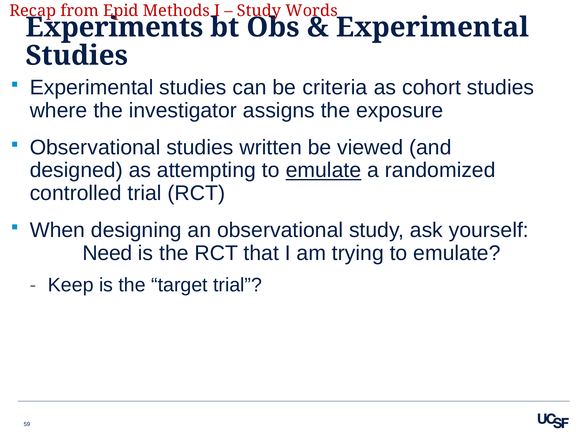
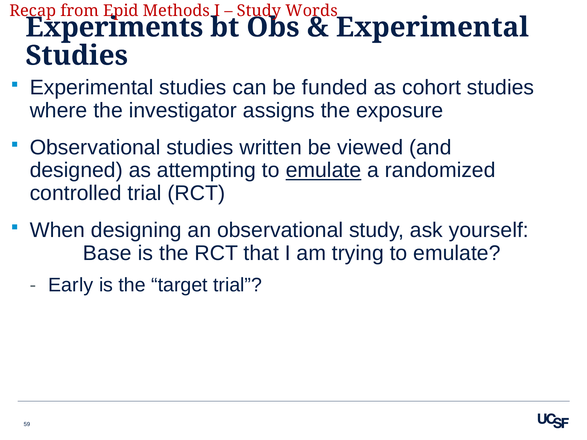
criteria: criteria -> funded
Need: Need -> Base
Keep: Keep -> Early
